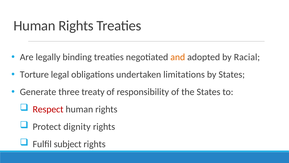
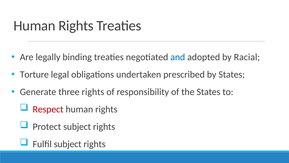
and colour: orange -> blue
limitations: limitations -> prescribed
three treaty: treaty -> rights
Protect dignity: dignity -> subject
